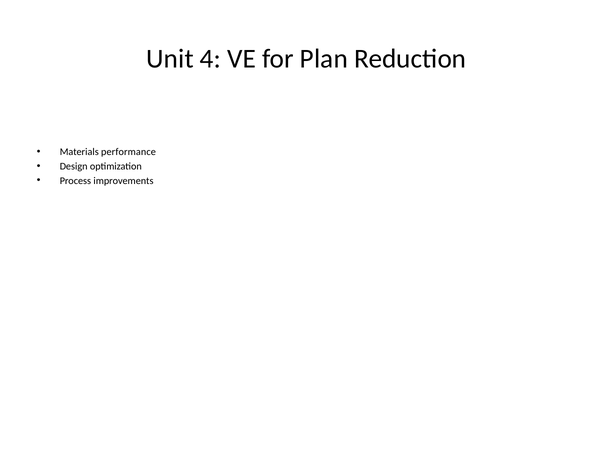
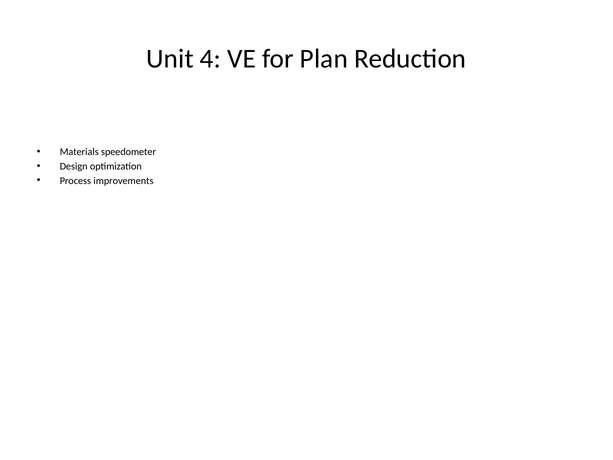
performance: performance -> speedometer
